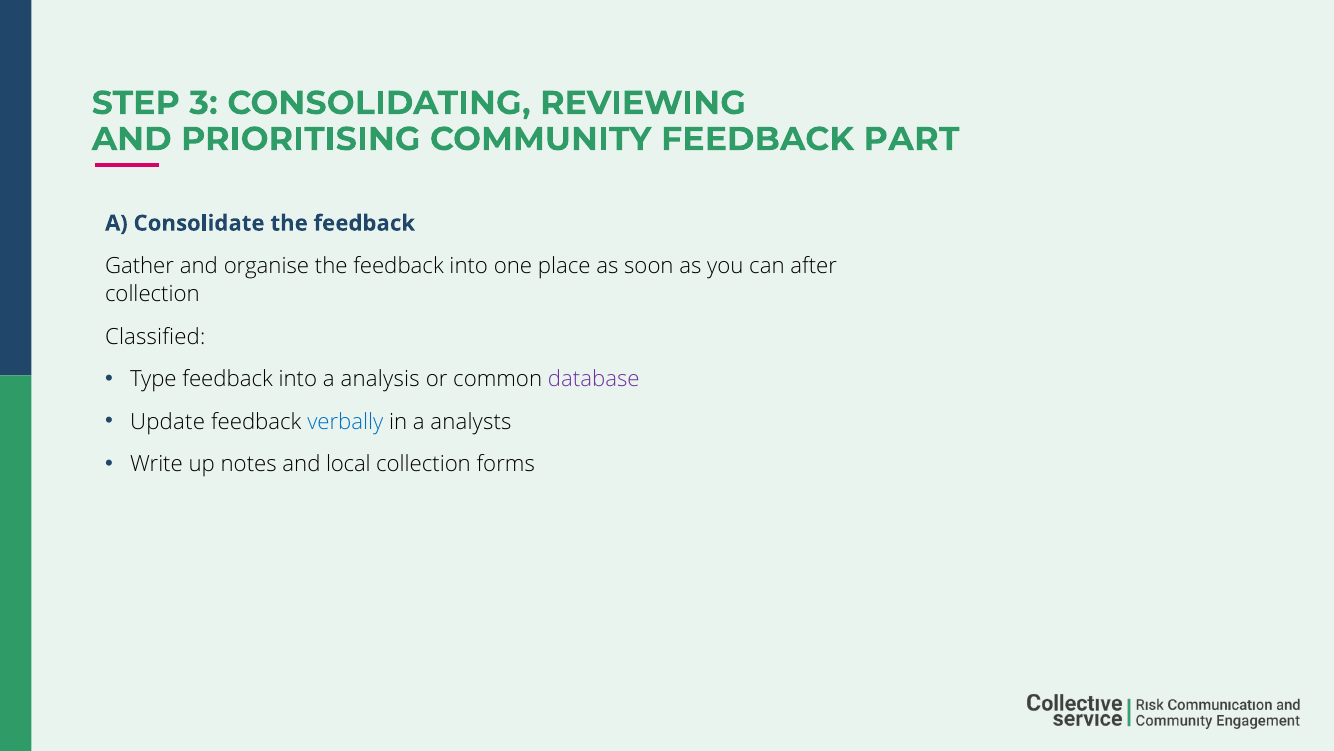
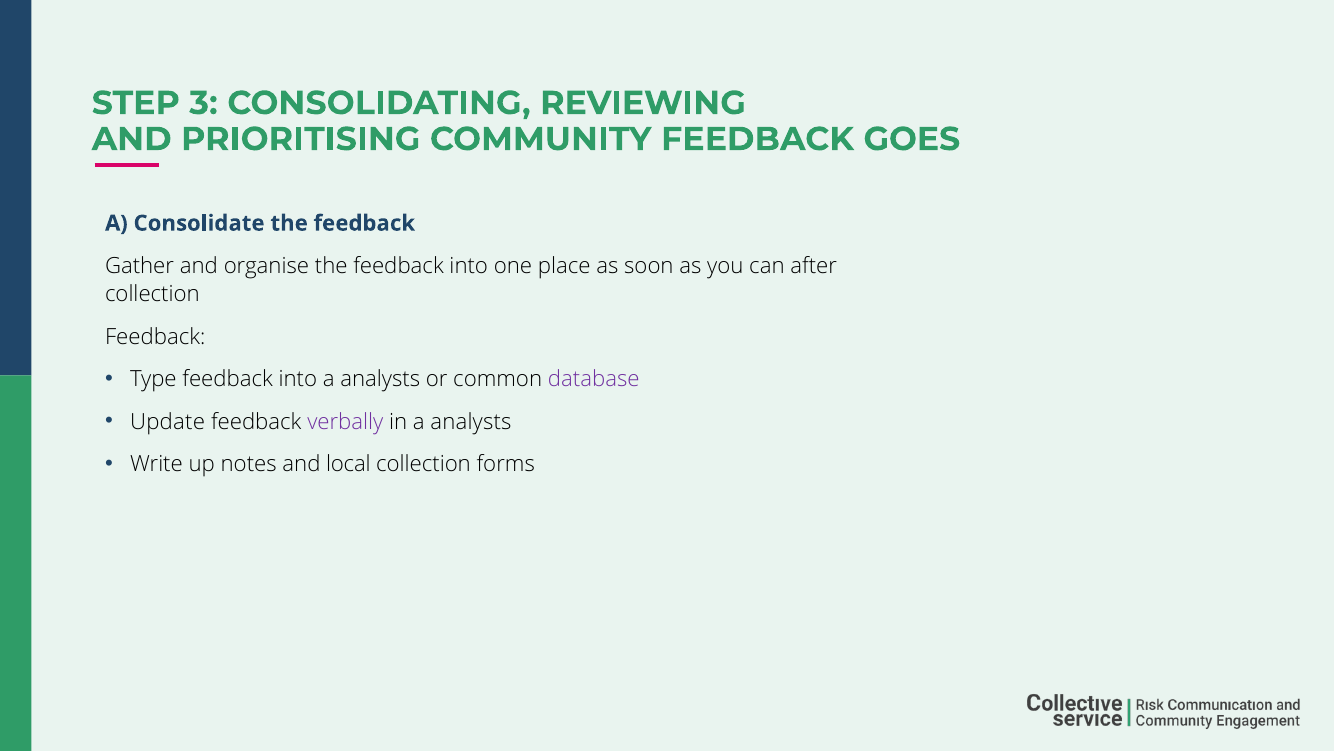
PART: PART -> GOES
Classified at (155, 337): Classified -> Feedback
into a analysis: analysis -> analysts
verbally colour: blue -> purple
